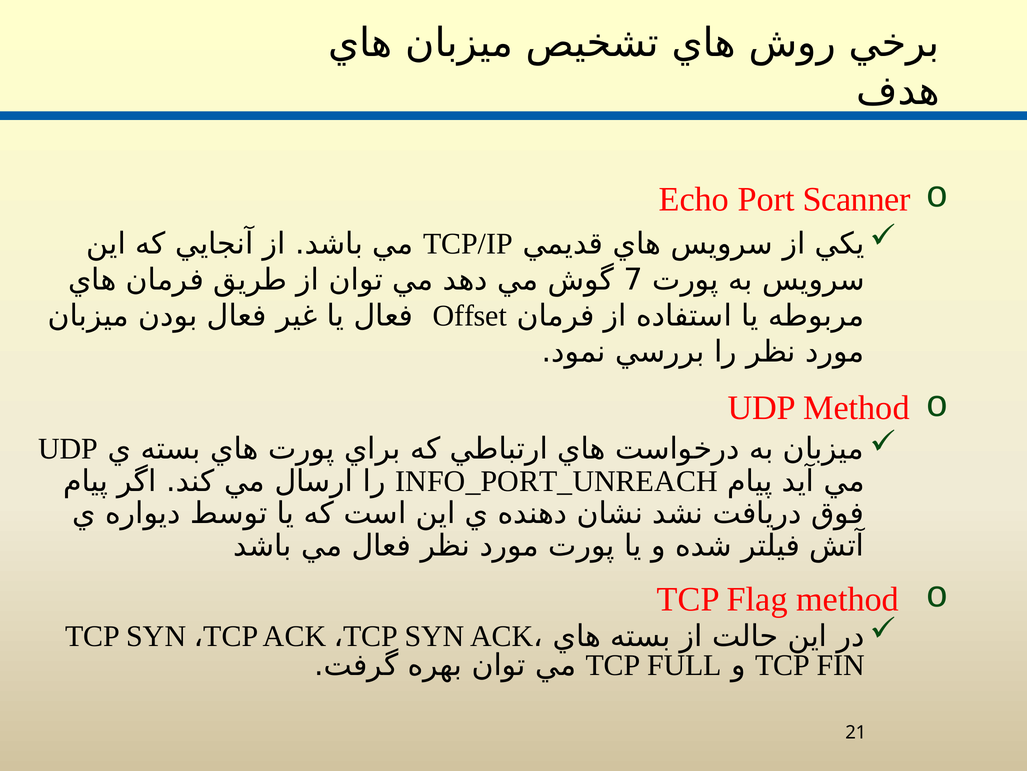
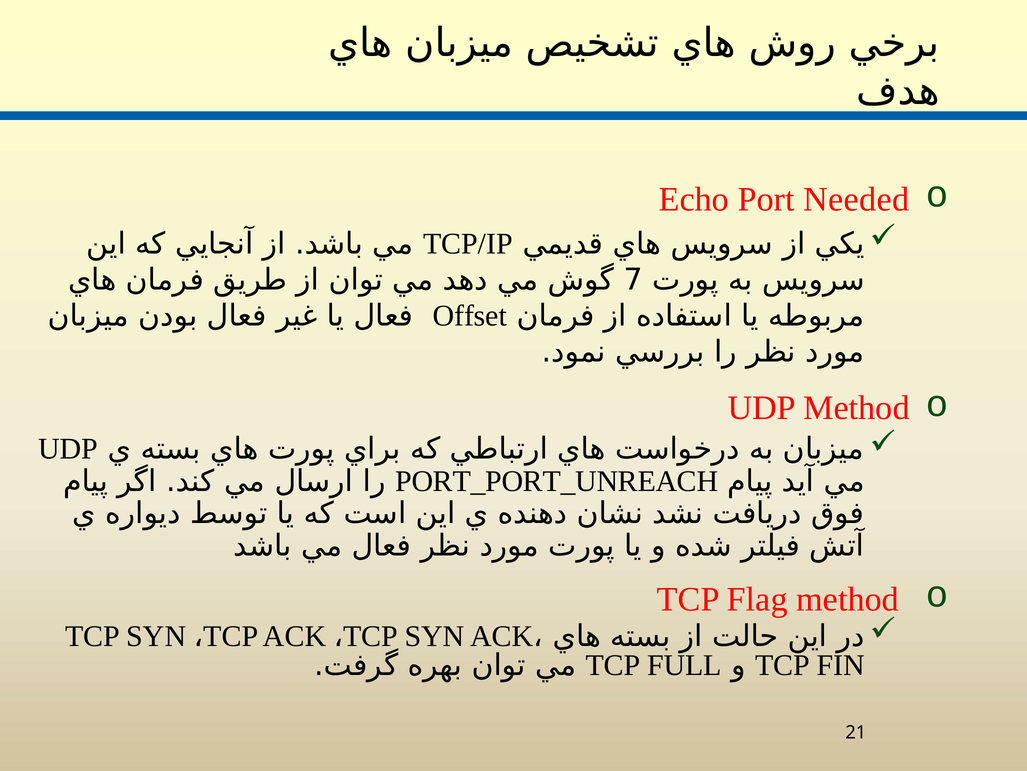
Scanner: Scanner -> Needed
INFO_PORT_UNREACH: INFO_PORT_UNREACH -> PORT_PORT_UNREACH
